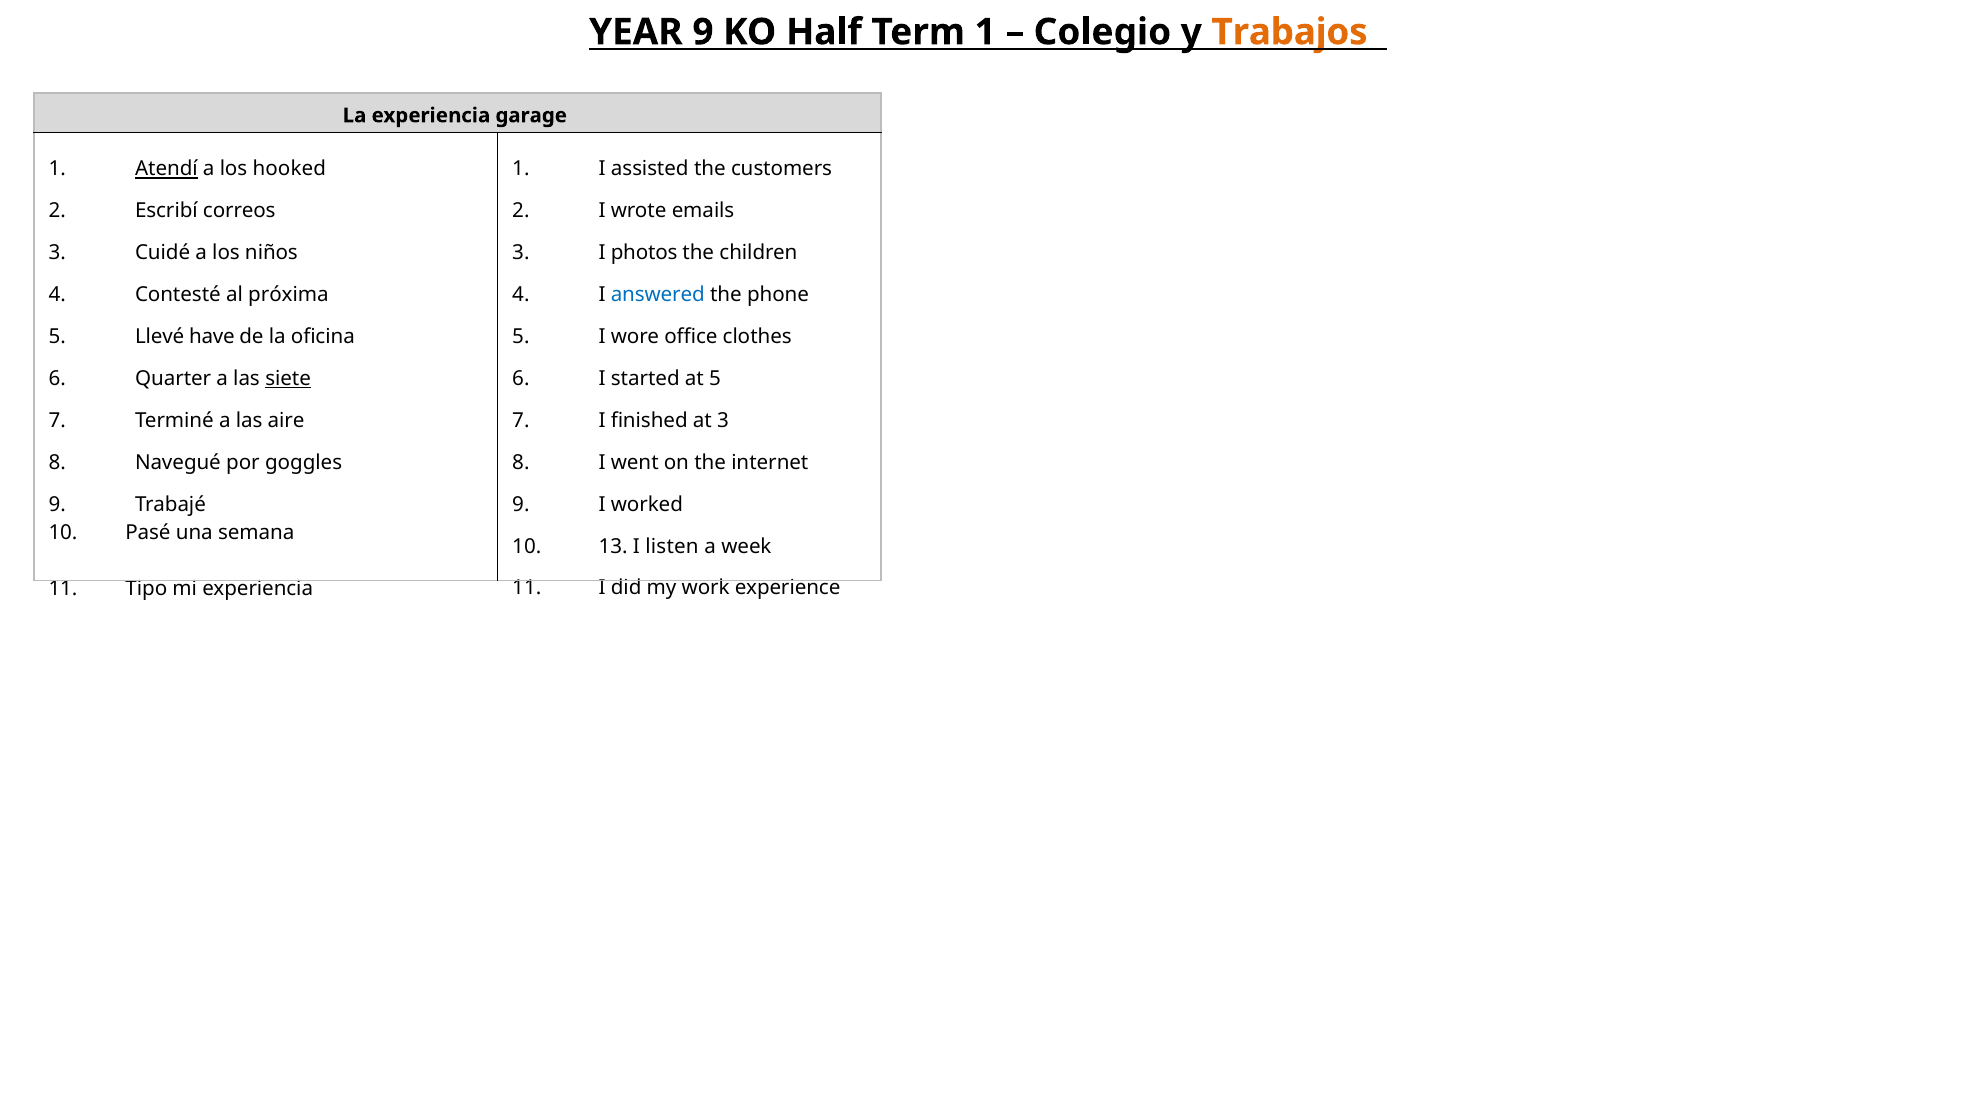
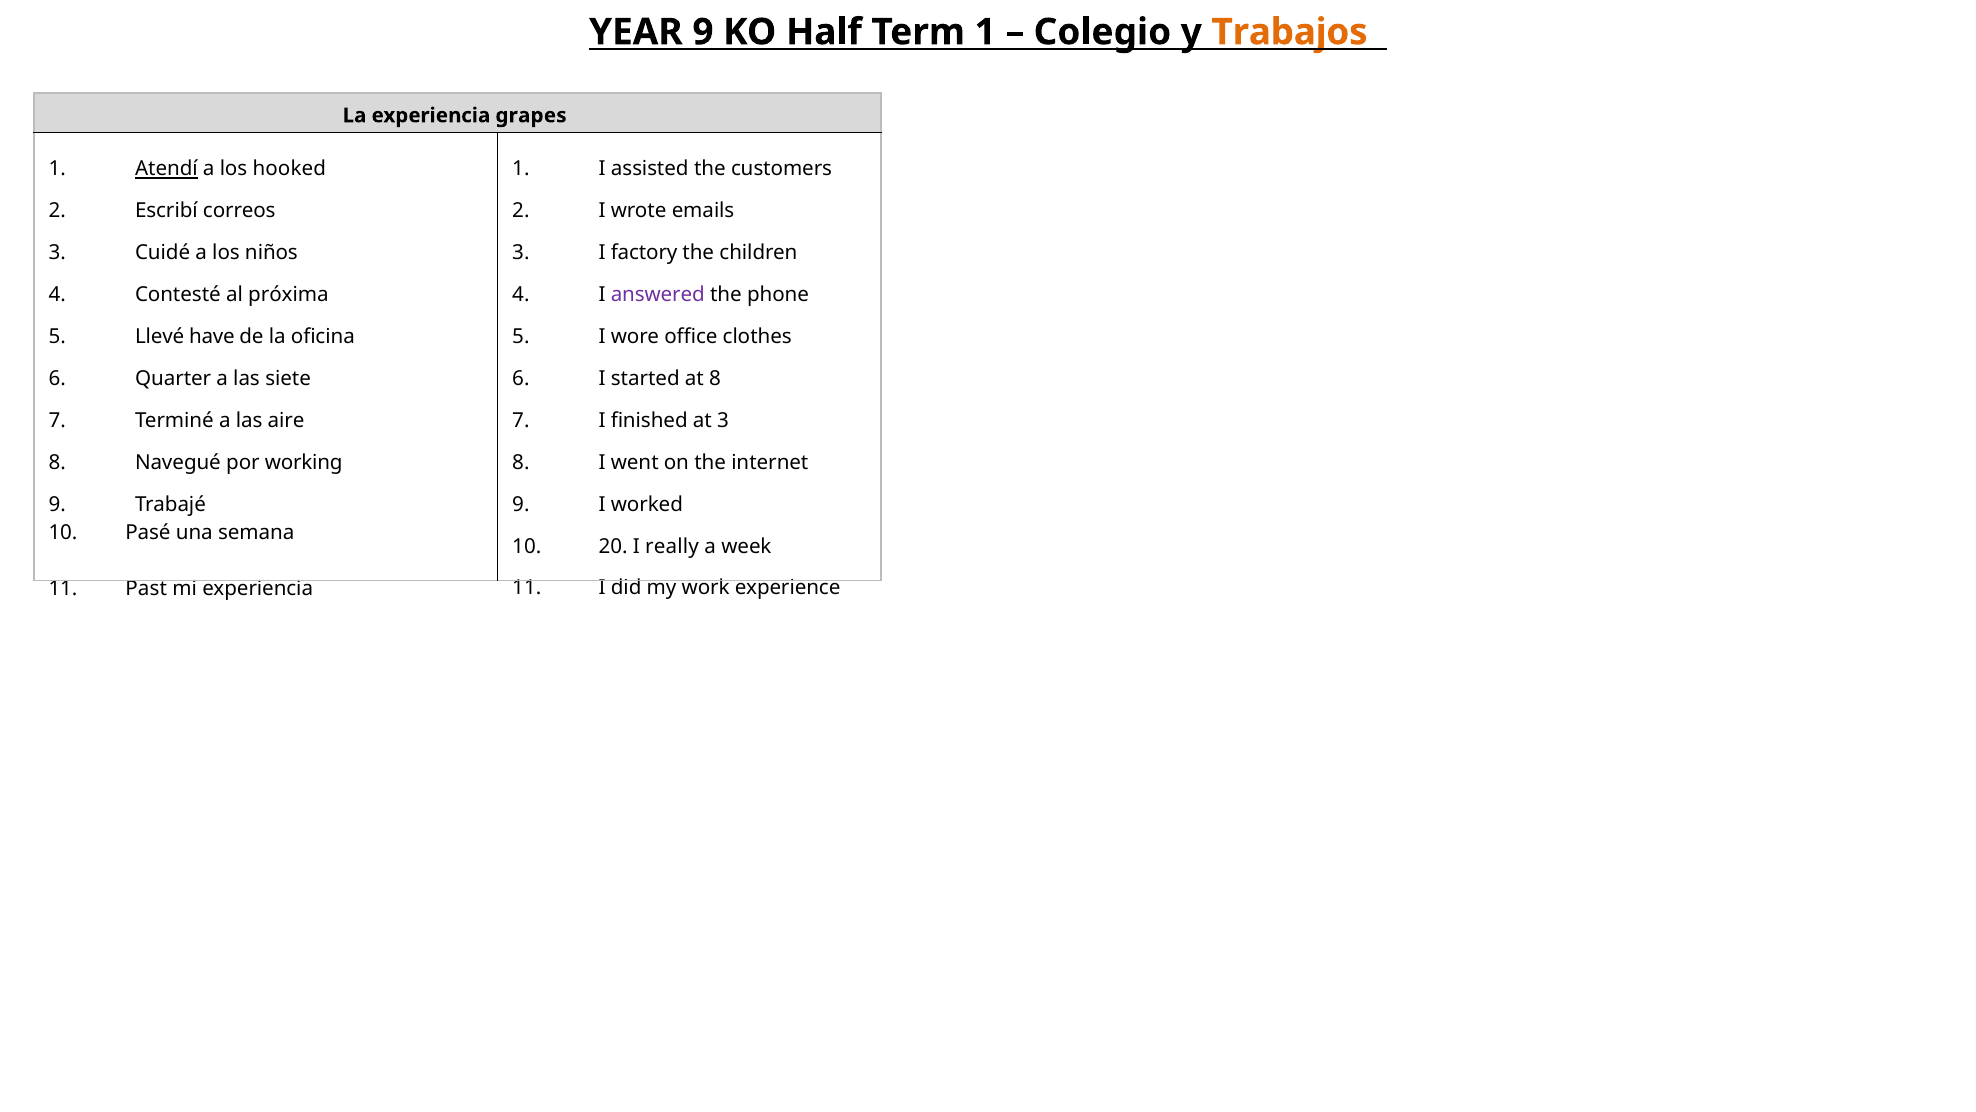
garage: garage -> grapes
photos: photos -> factory
answered colour: blue -> purple
siete underline: present -> none
at 5: 5 -> 8
goggles: goggles -> working
13: 13 -> 20
listen: listen -> really
Tipo: Tipo -> Past
